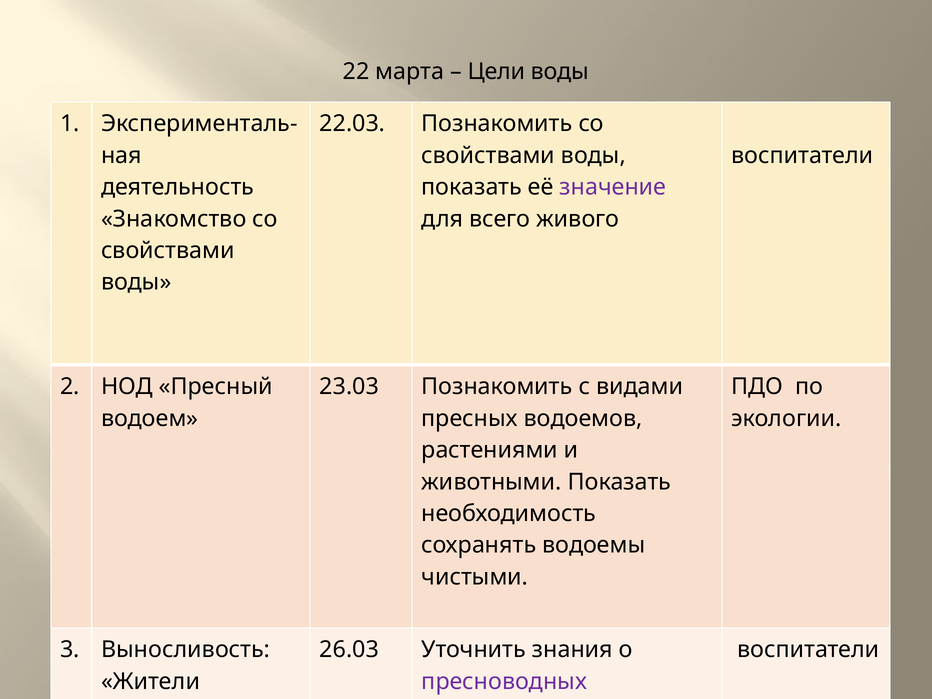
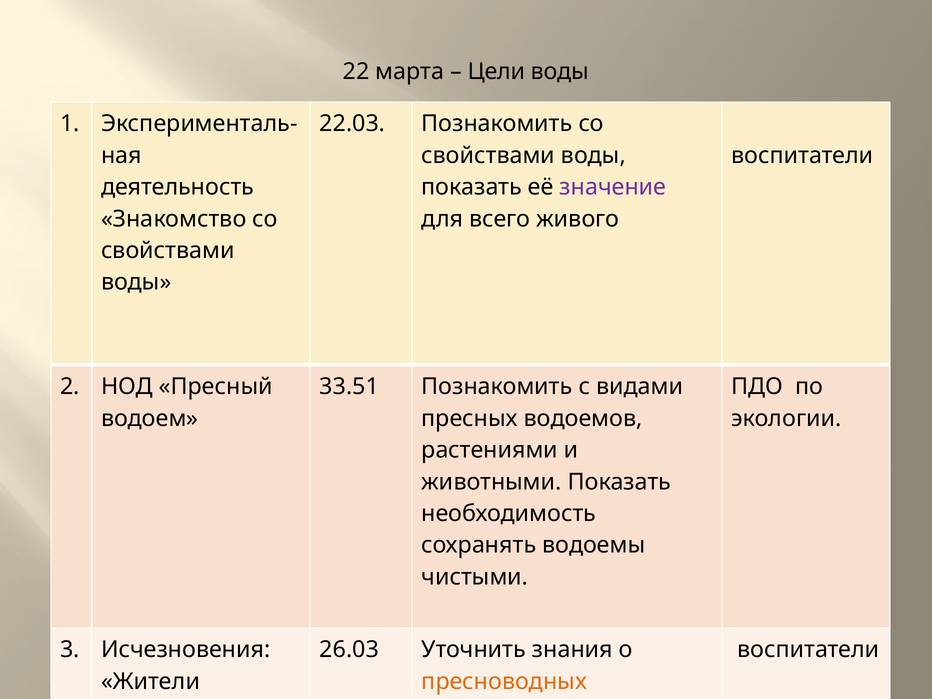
23.03: 23.03 -> 33.51
Выносливость: Выносливость -> Исчезновения
пресноводных colour: purple -> orange
